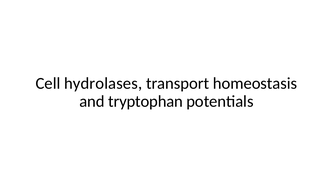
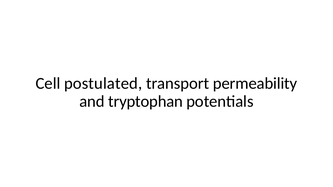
hydrolases: hydrolases -> postulated
homeostasis: homeostasis -> permeability
